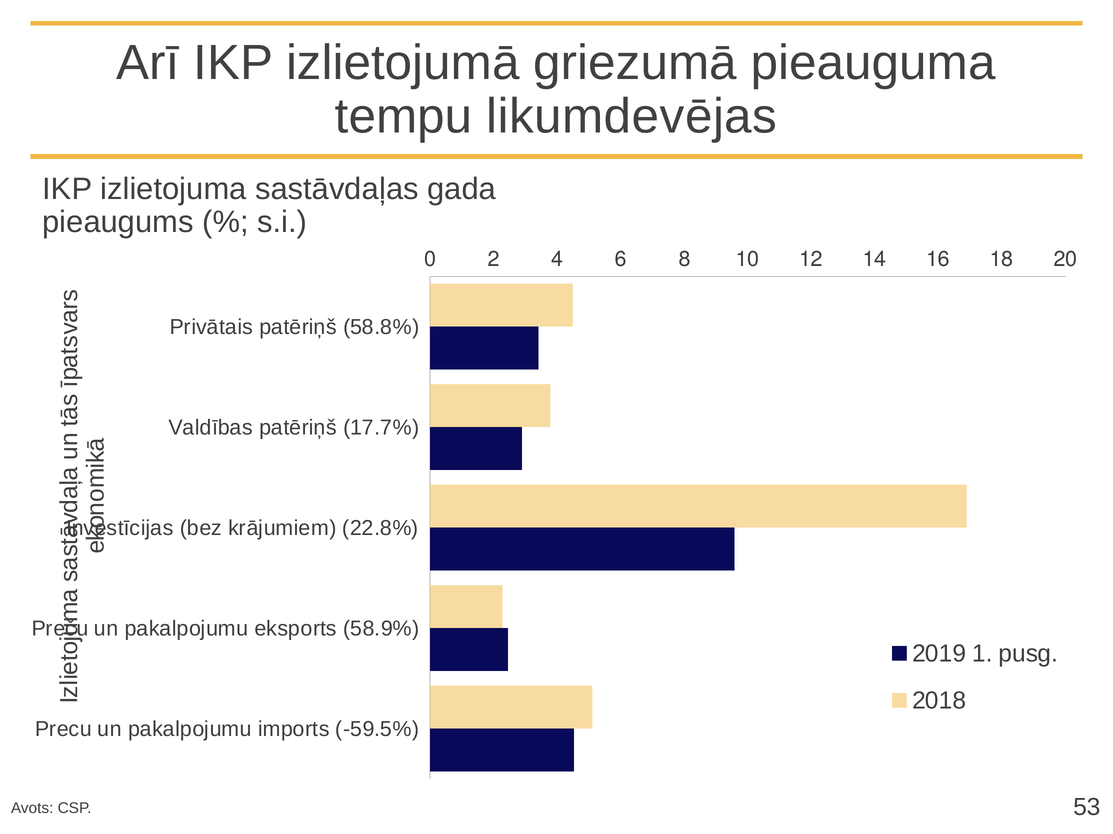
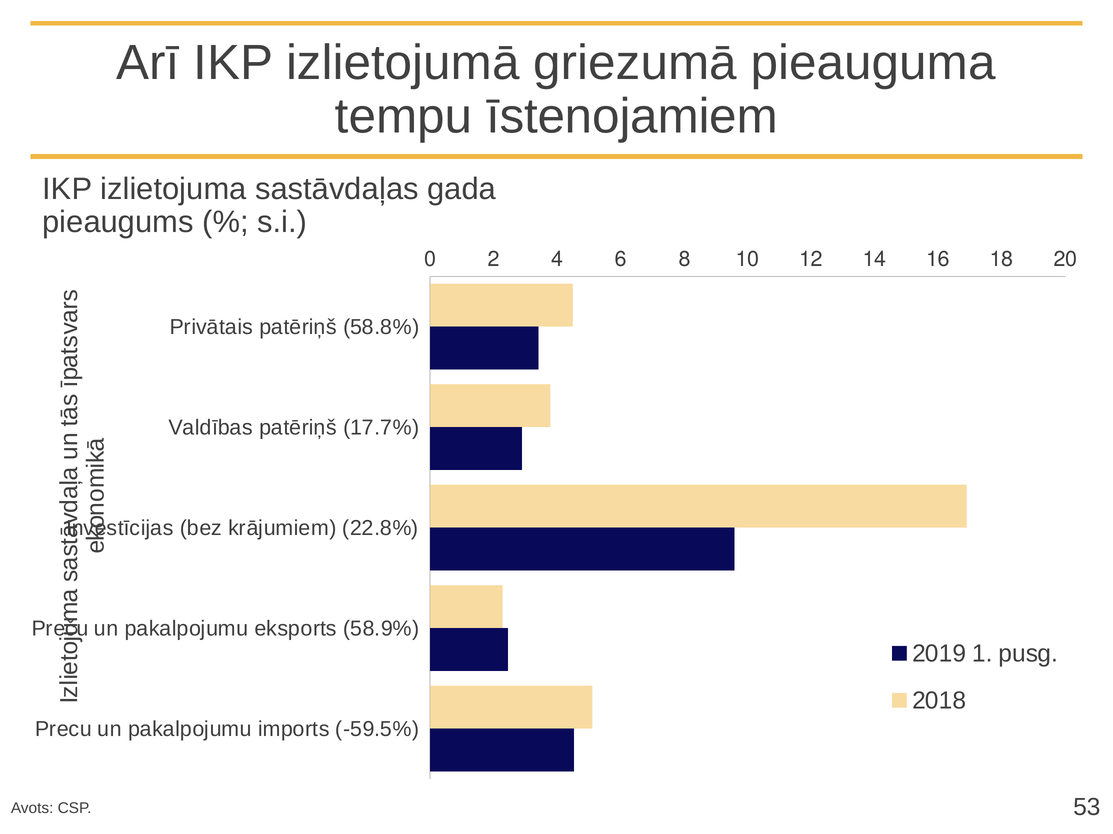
likumdevējas: likumdevējas -> īstenojamiem
